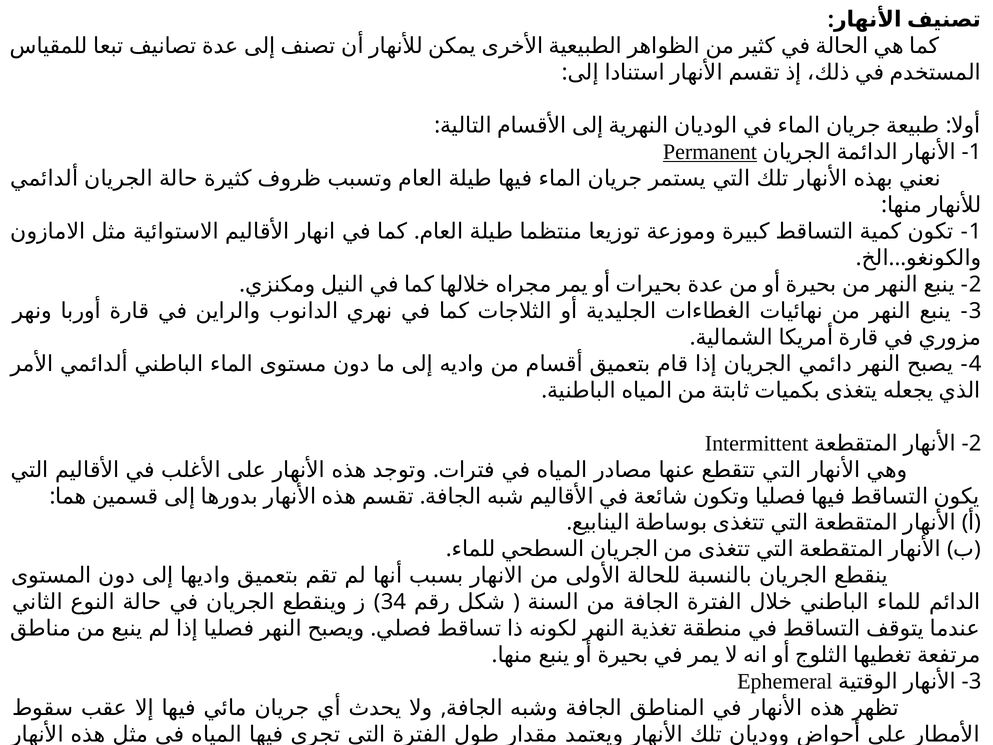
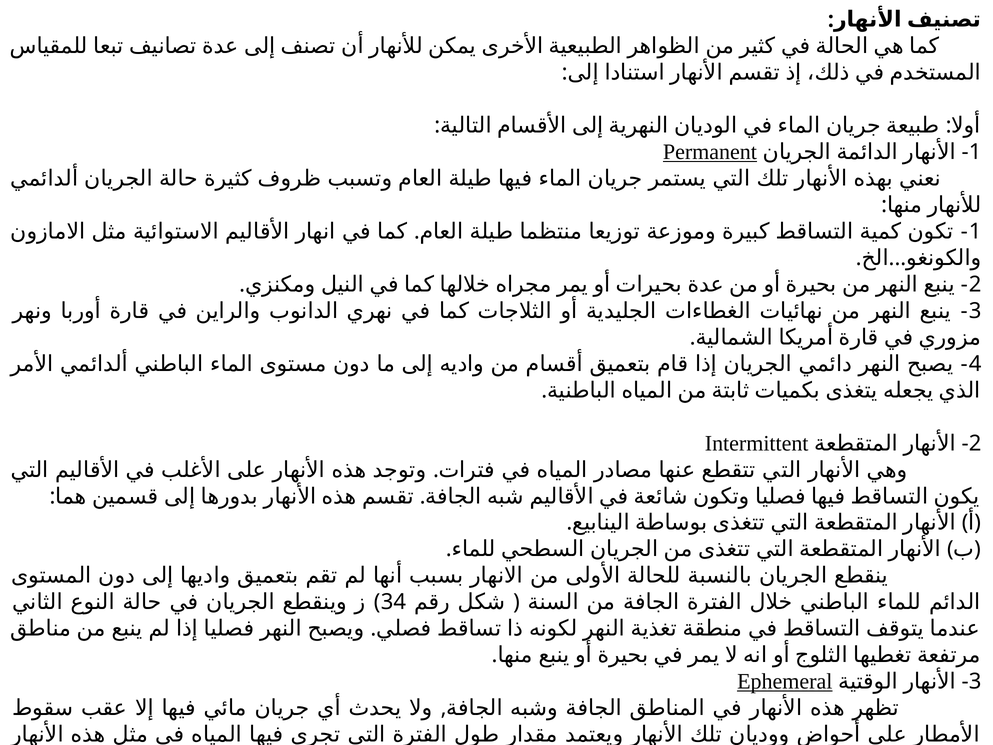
Ephemeral underline: none -> present
